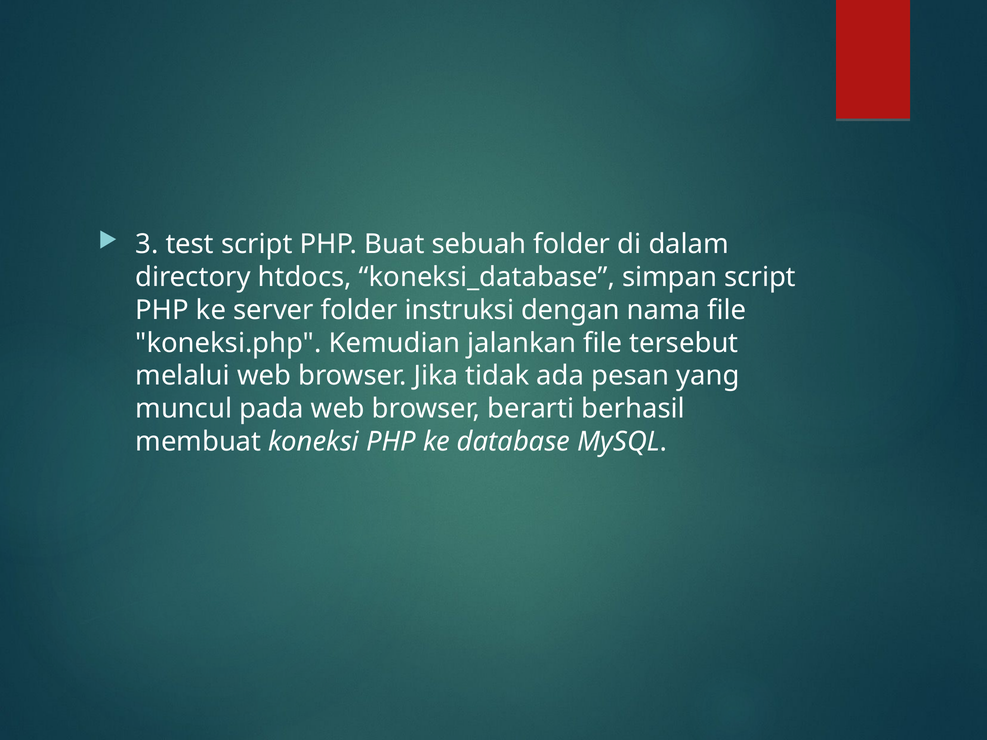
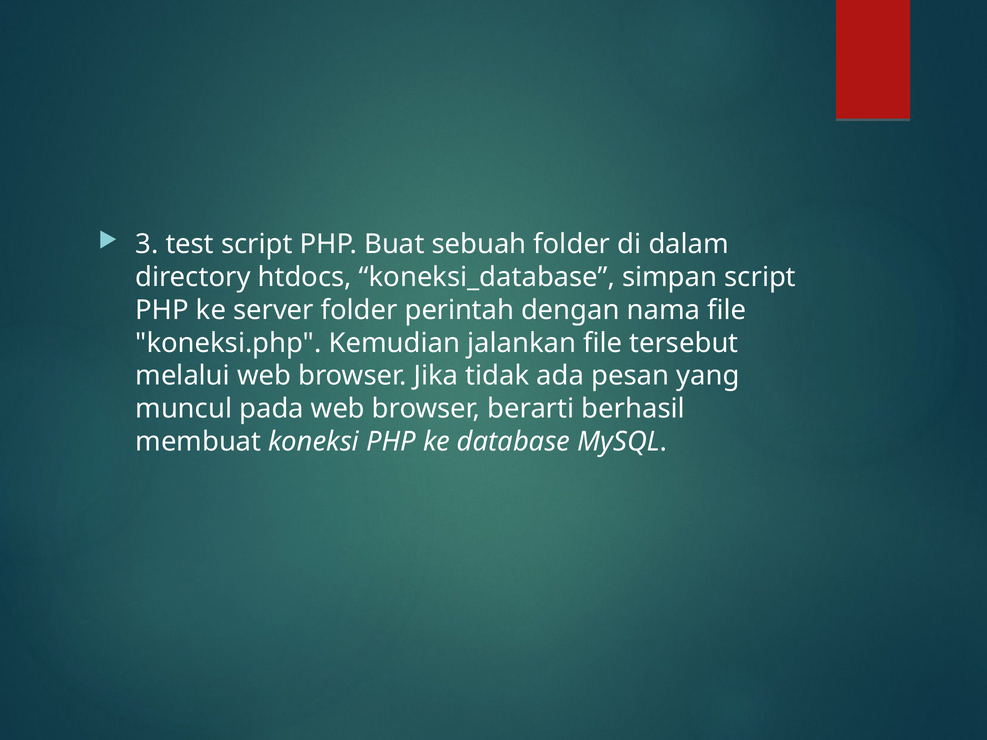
instruksi: instruksi -> perintah
